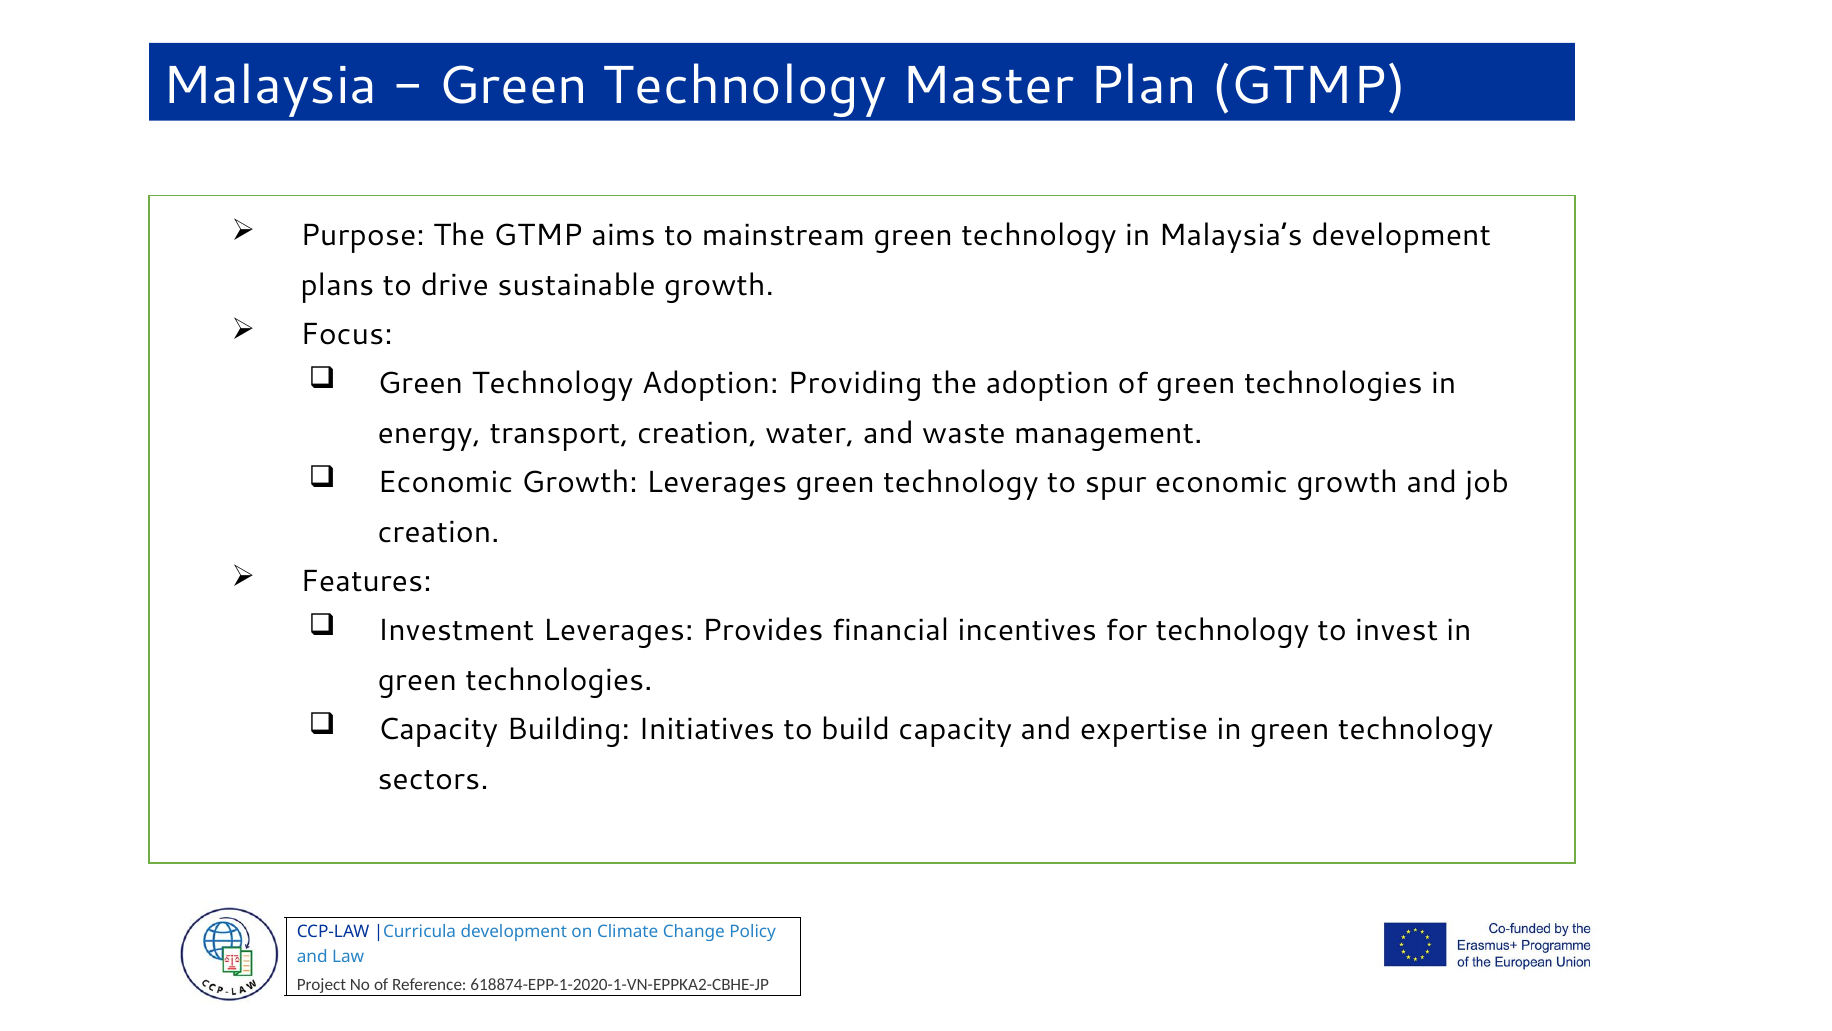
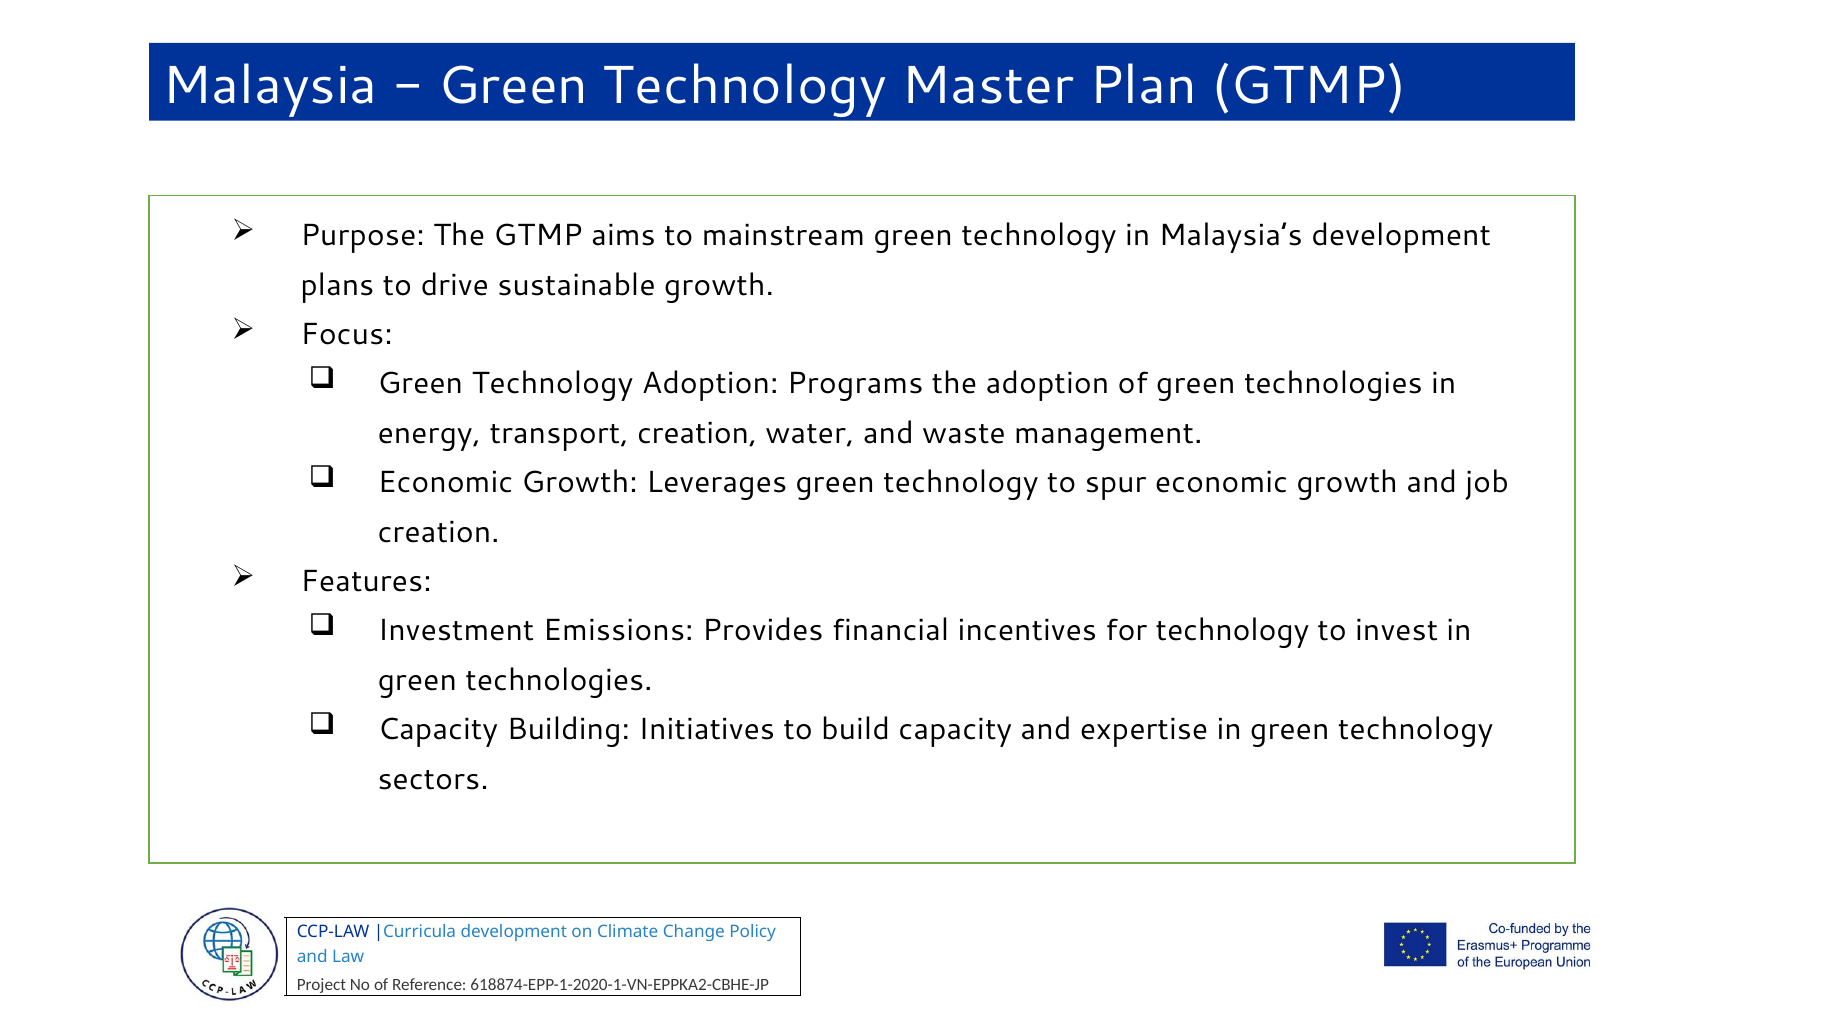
Providing: Providing -> Programs
Investment Leverages: Leverages -> Emissions
